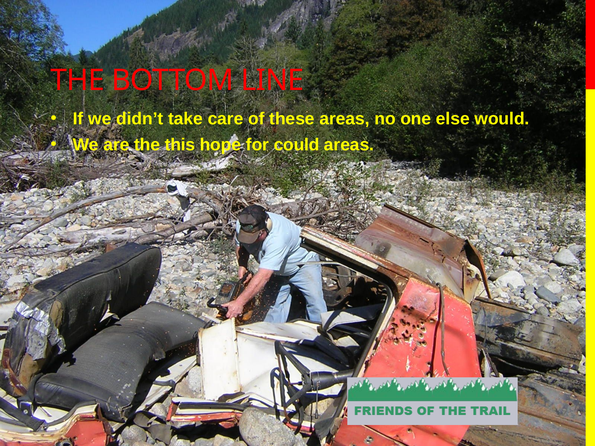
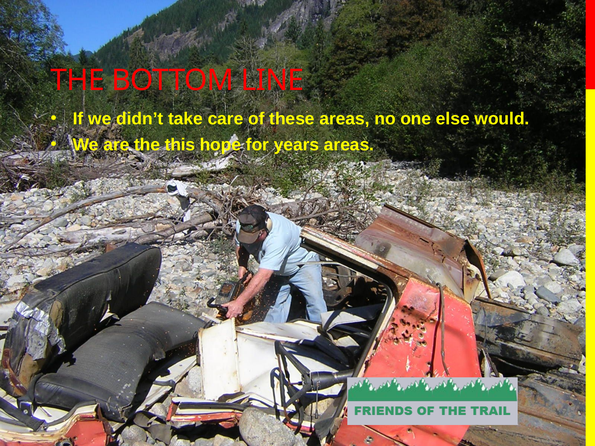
could: could -> years
